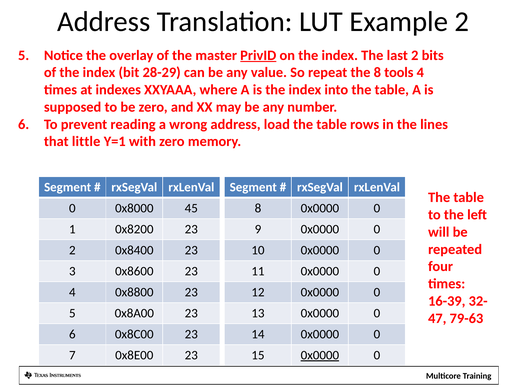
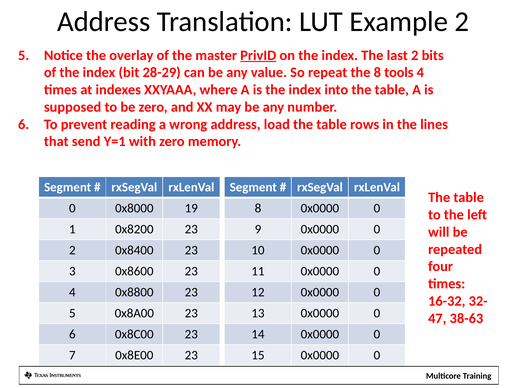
little: little -> send
45: 45 -> 19
16-39: 16-39 -> 16-32
79-63: 79-63 -> 38-63
0x0000 at (320, 356) underline: present -> none
